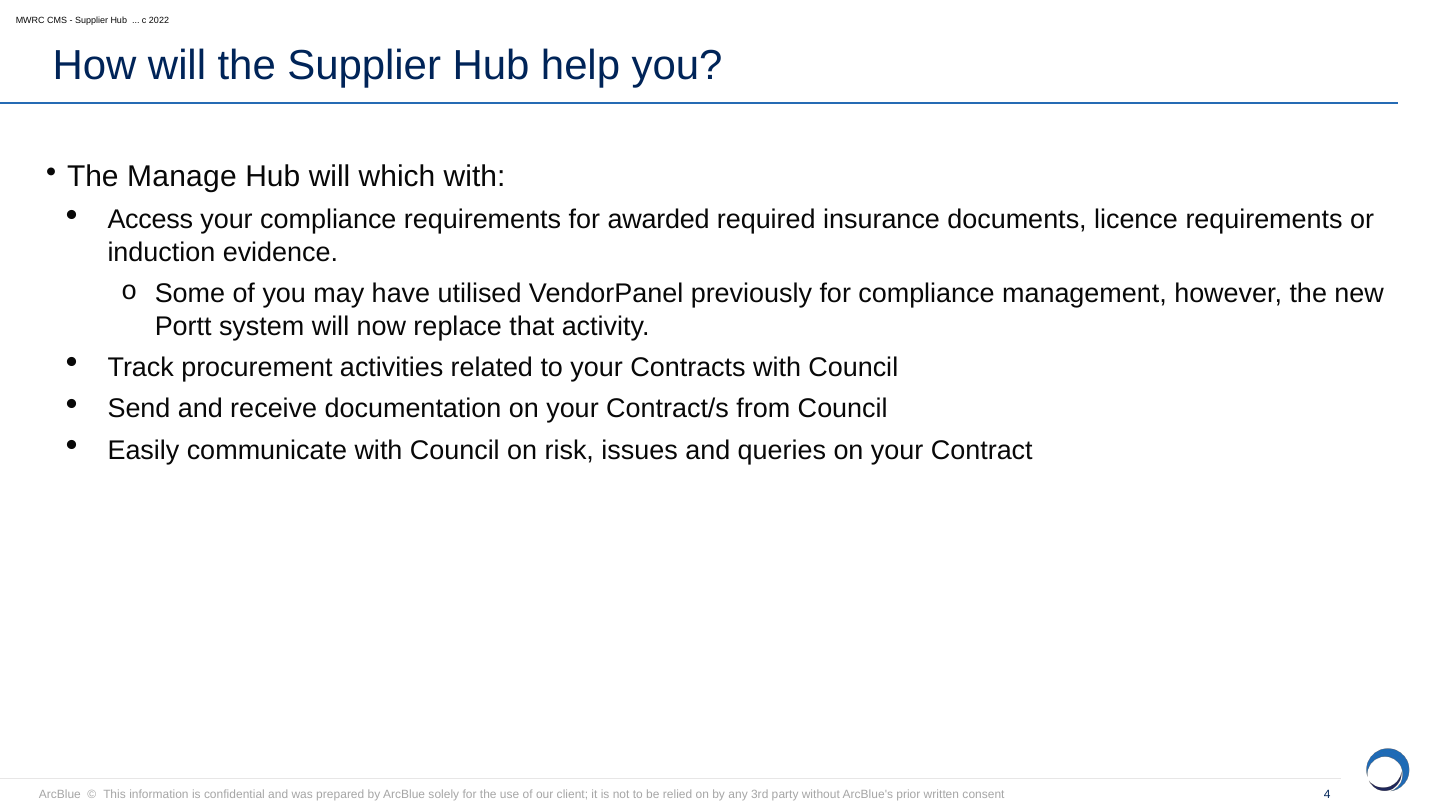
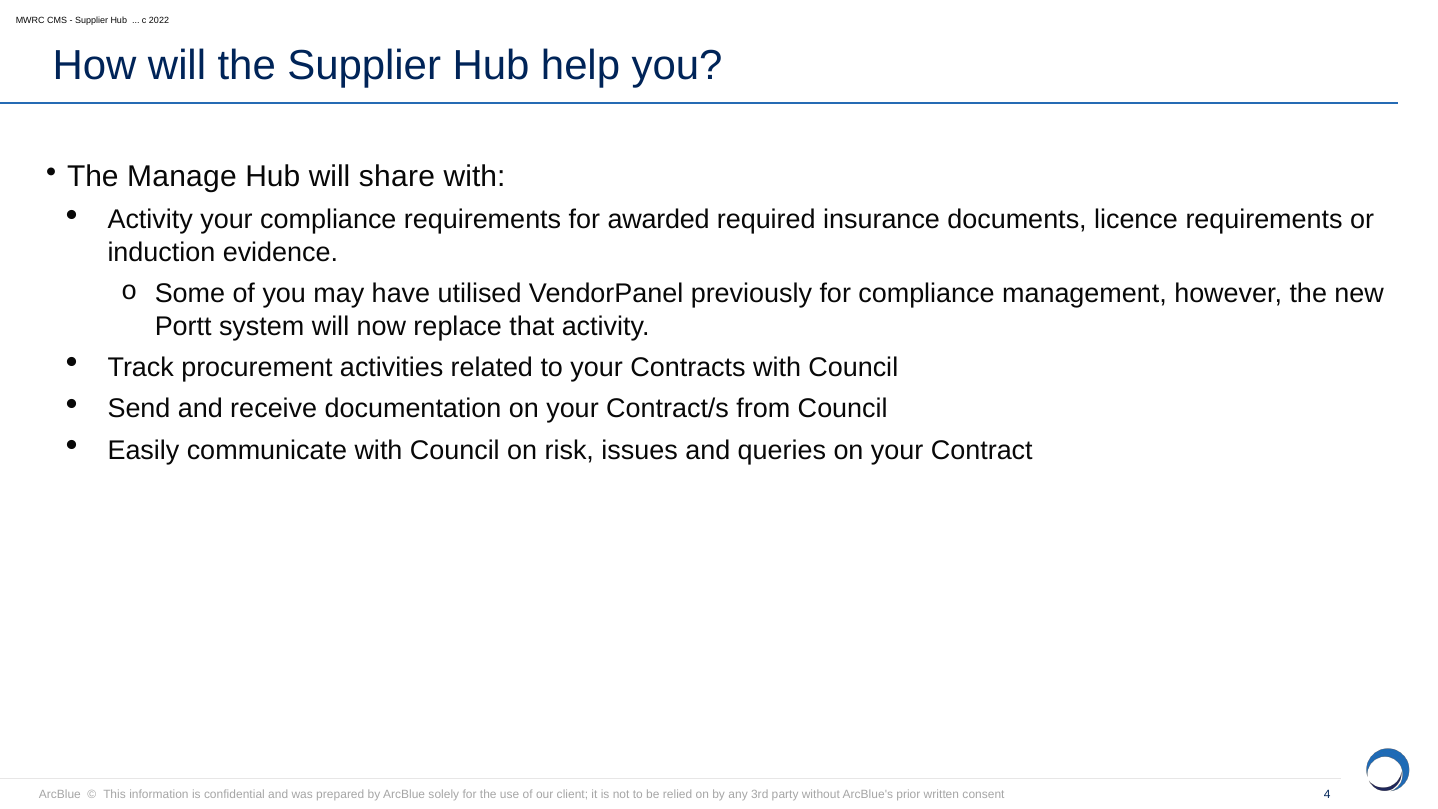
which: which -> share
Access at (150, 220): Access -> Activity
